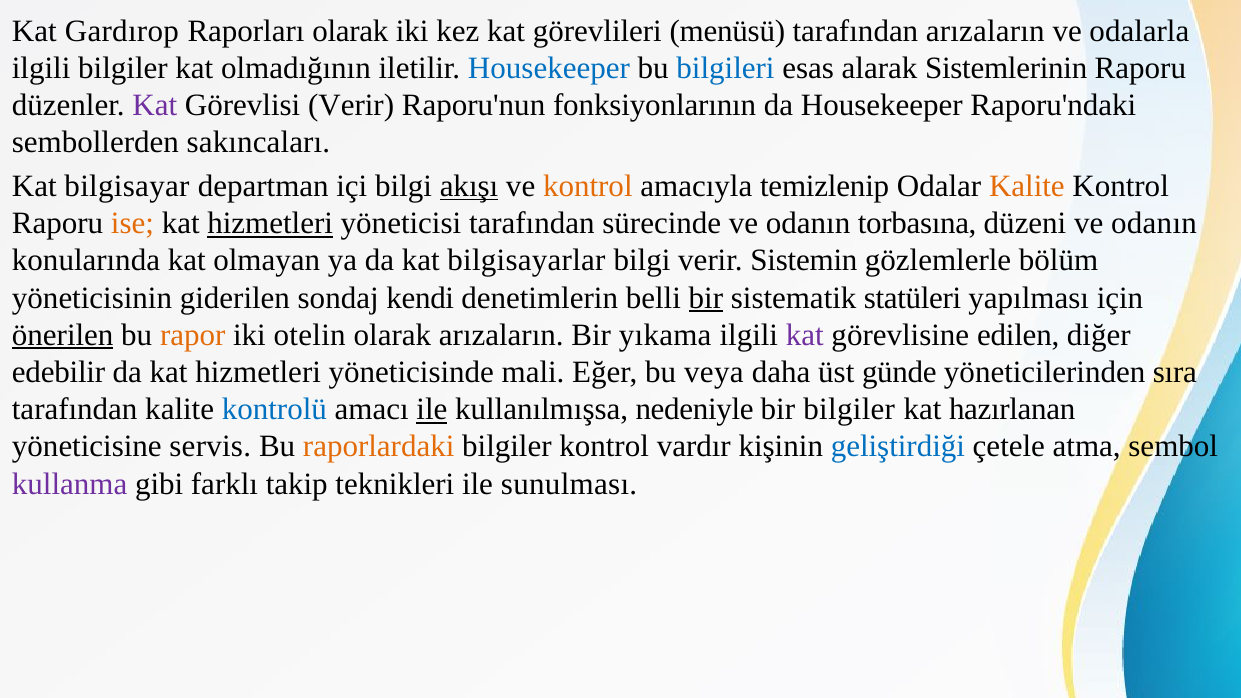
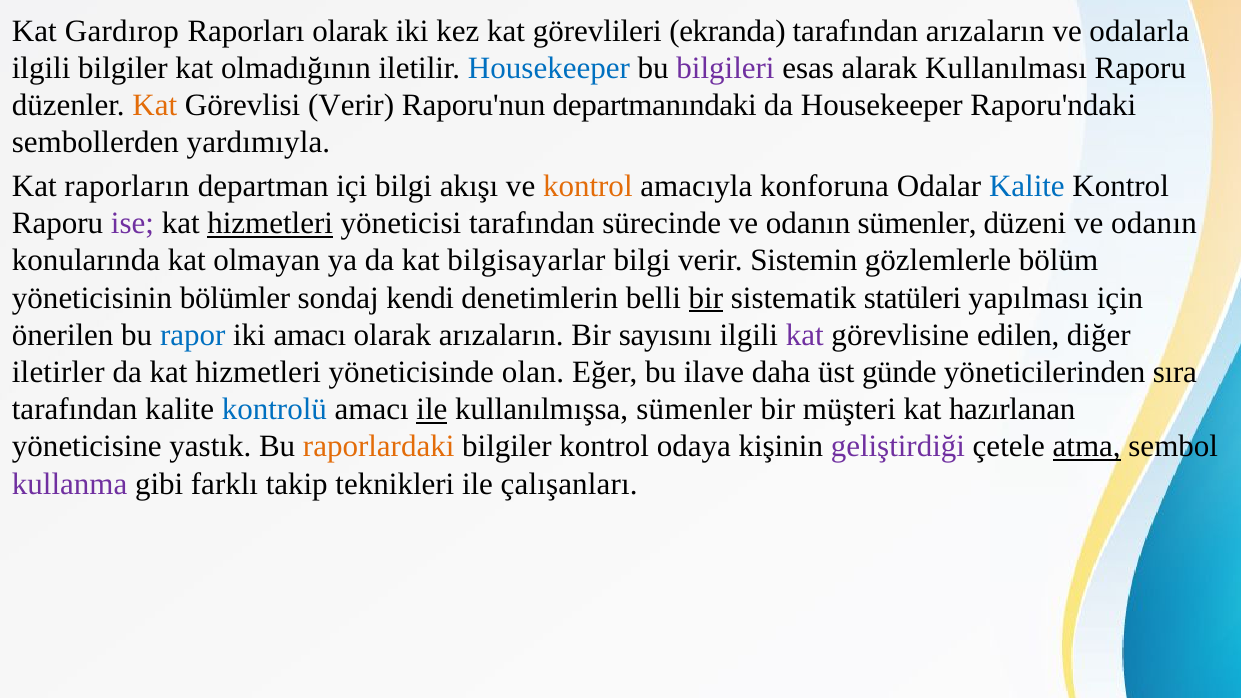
menüsü: menüsü -> ekranda
bilgileri colour: blue -> purple
Sistemlerinin: Sistemlerinin -> Kullanılması
Kat at (155, 106) colour: purple -> orange
fonksiyonlarının: fonksiyonlarının -> departmanındaki
sakıncaları: sakıncaları -> yardımıyla
bilgisayar: bilgisayar -> raporların
akışı underline: present -> none
temizlenip: temizlenip -> konforuna
Kalite at (1027, 186) colour: orange -> blue
ise colour: orange -> purple
odanın torbasına: torbasına -> sümenler
giderilen: giderilen -> bölümler
önerilen underline: present -> none
rapor colour: orange -> blue
iki otelin: otelin -> amacı
yıkama: yıkama -> sayısını
edebilir: edebilir -> iletirler
mali: mali -> olan
veya: veya -> ilave
kullanılmışsa nedeniyle: nedeniyle -> sümenler
bir bilgiler: bilgiler -> müşteri
servis: servis -> yastık
vardır: vardır -> odaya
geliştirdiği colour: blue -> purple
atma underline: none -> present
sunulması: sunulması -> çalışanları
